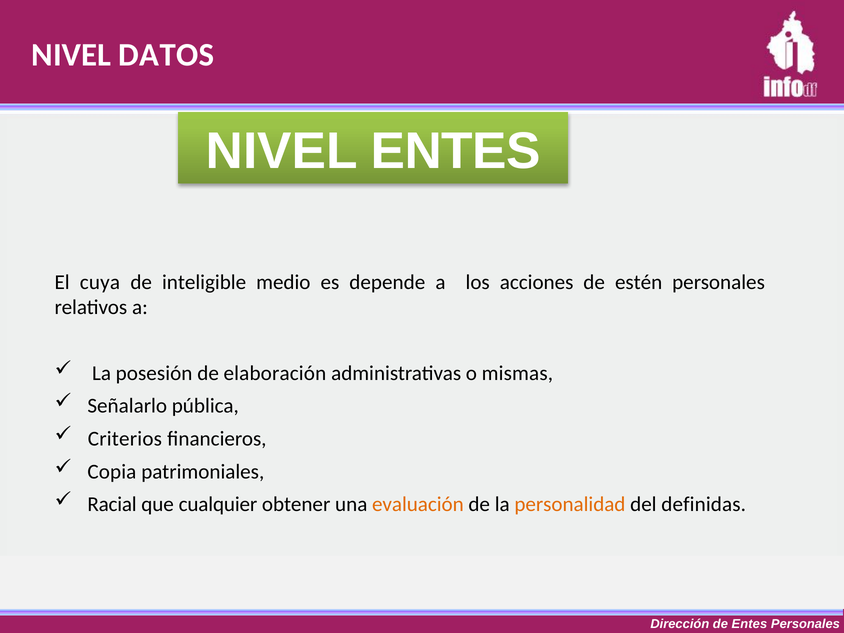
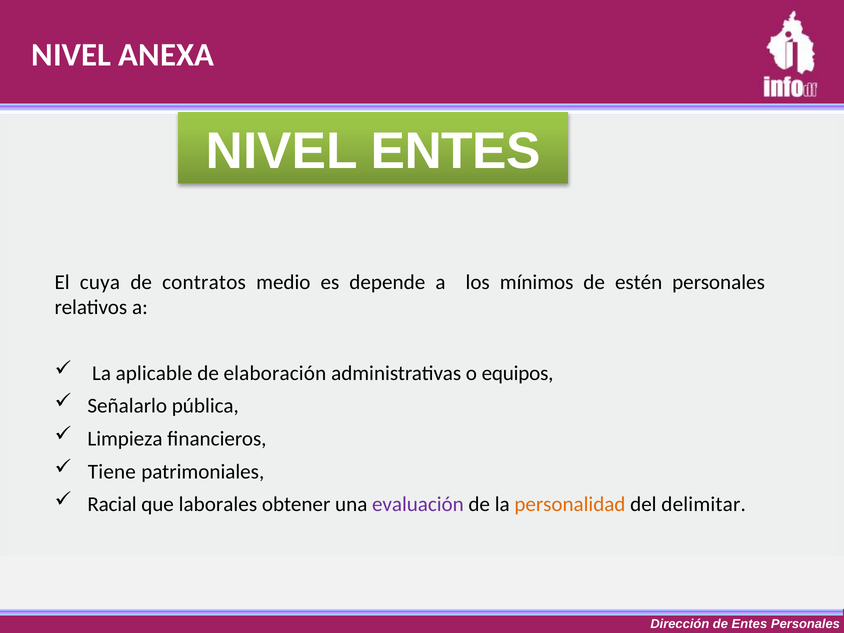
DATOS: DATOS -> ANEXA
inteligible: inteligible -> contratos
acciones: acciones -> mínimos
posesión: posesión -> aplicable
mismas: mismas -> equipos
Criterios: Criterios -> Limpieza
Copia: Copia -> Tiene
cualquier: cualquier -> laborales
evaluación colour: orange -> purple
definidas: definidas -> delimitar
